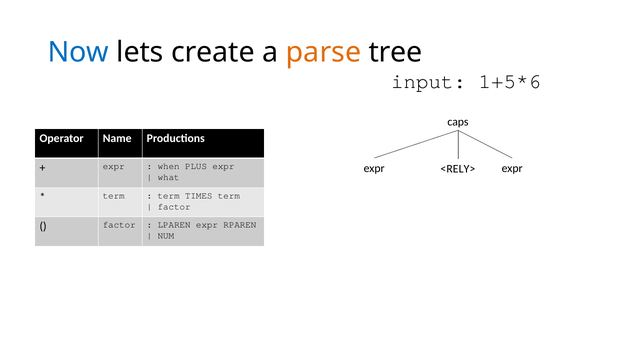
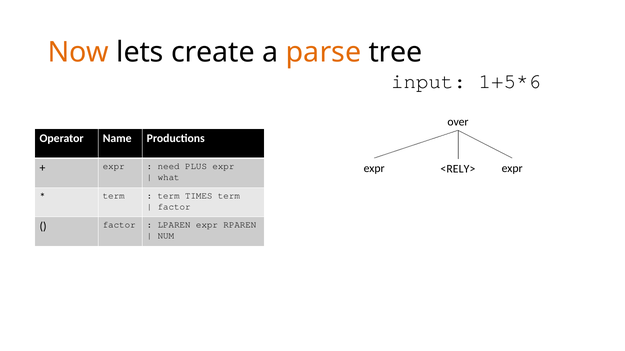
Now colour: blue -> orange
caps: caps -> over
when: when -> need
